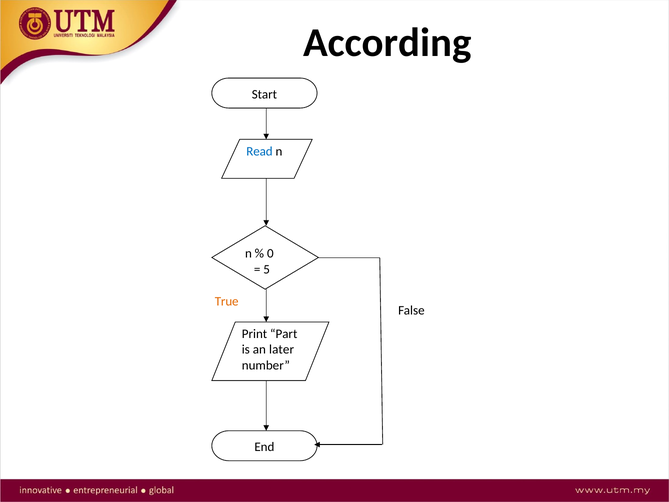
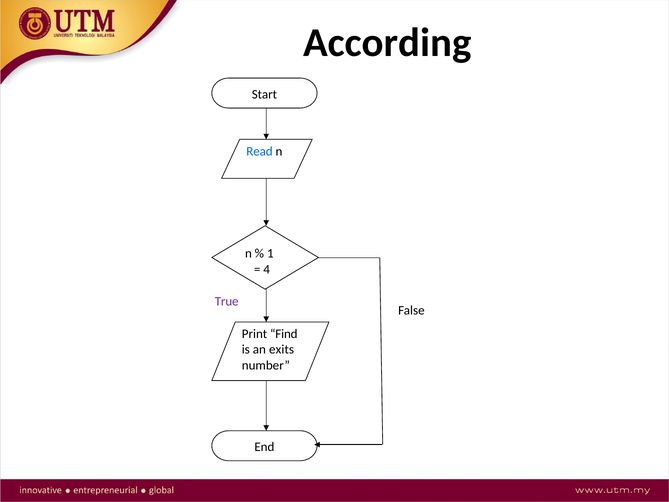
0: 0 -> 1
5: 5 -> 4
True colour: orange -> purple
Part: Part -> Find
later: later -> exits
